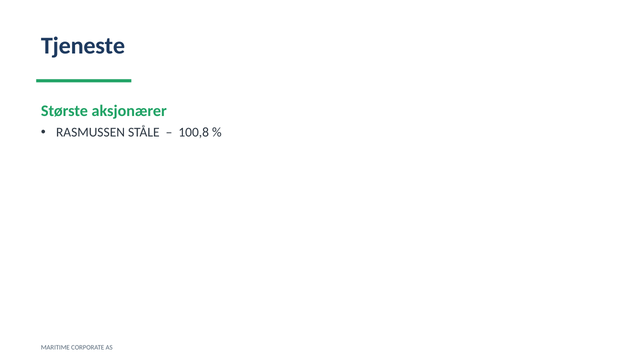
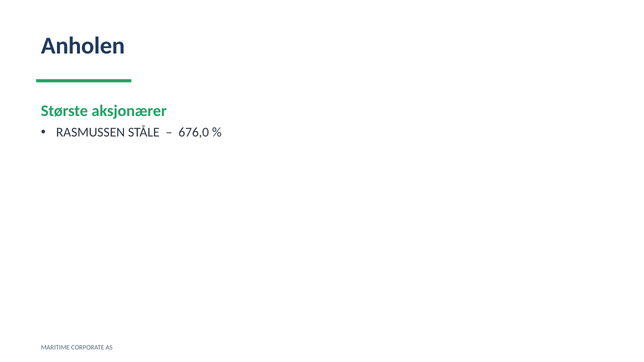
Tjeneste: Tjeneste -> Anholen
100,8: 100,8 -> 676,0
